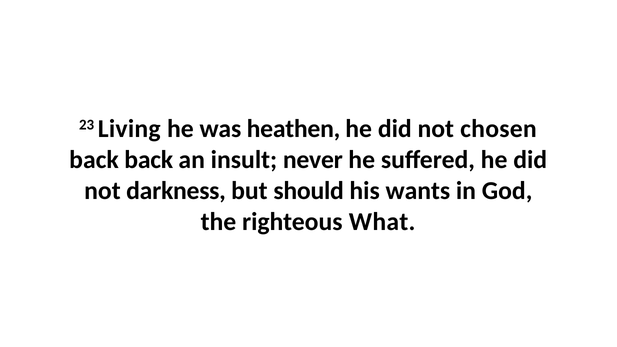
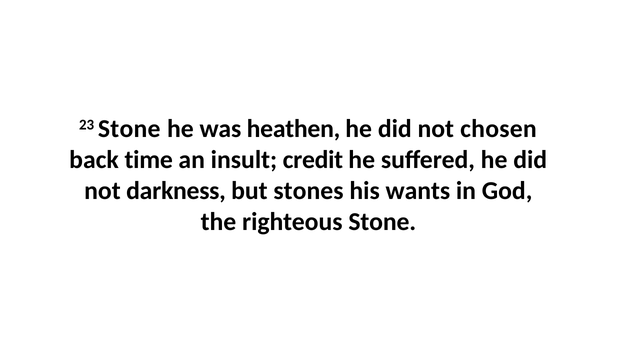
23 Living: Living -> Stone
back back: back -> time
never: never -> credit
should: should -> stones
righteous What: What -> Stone
